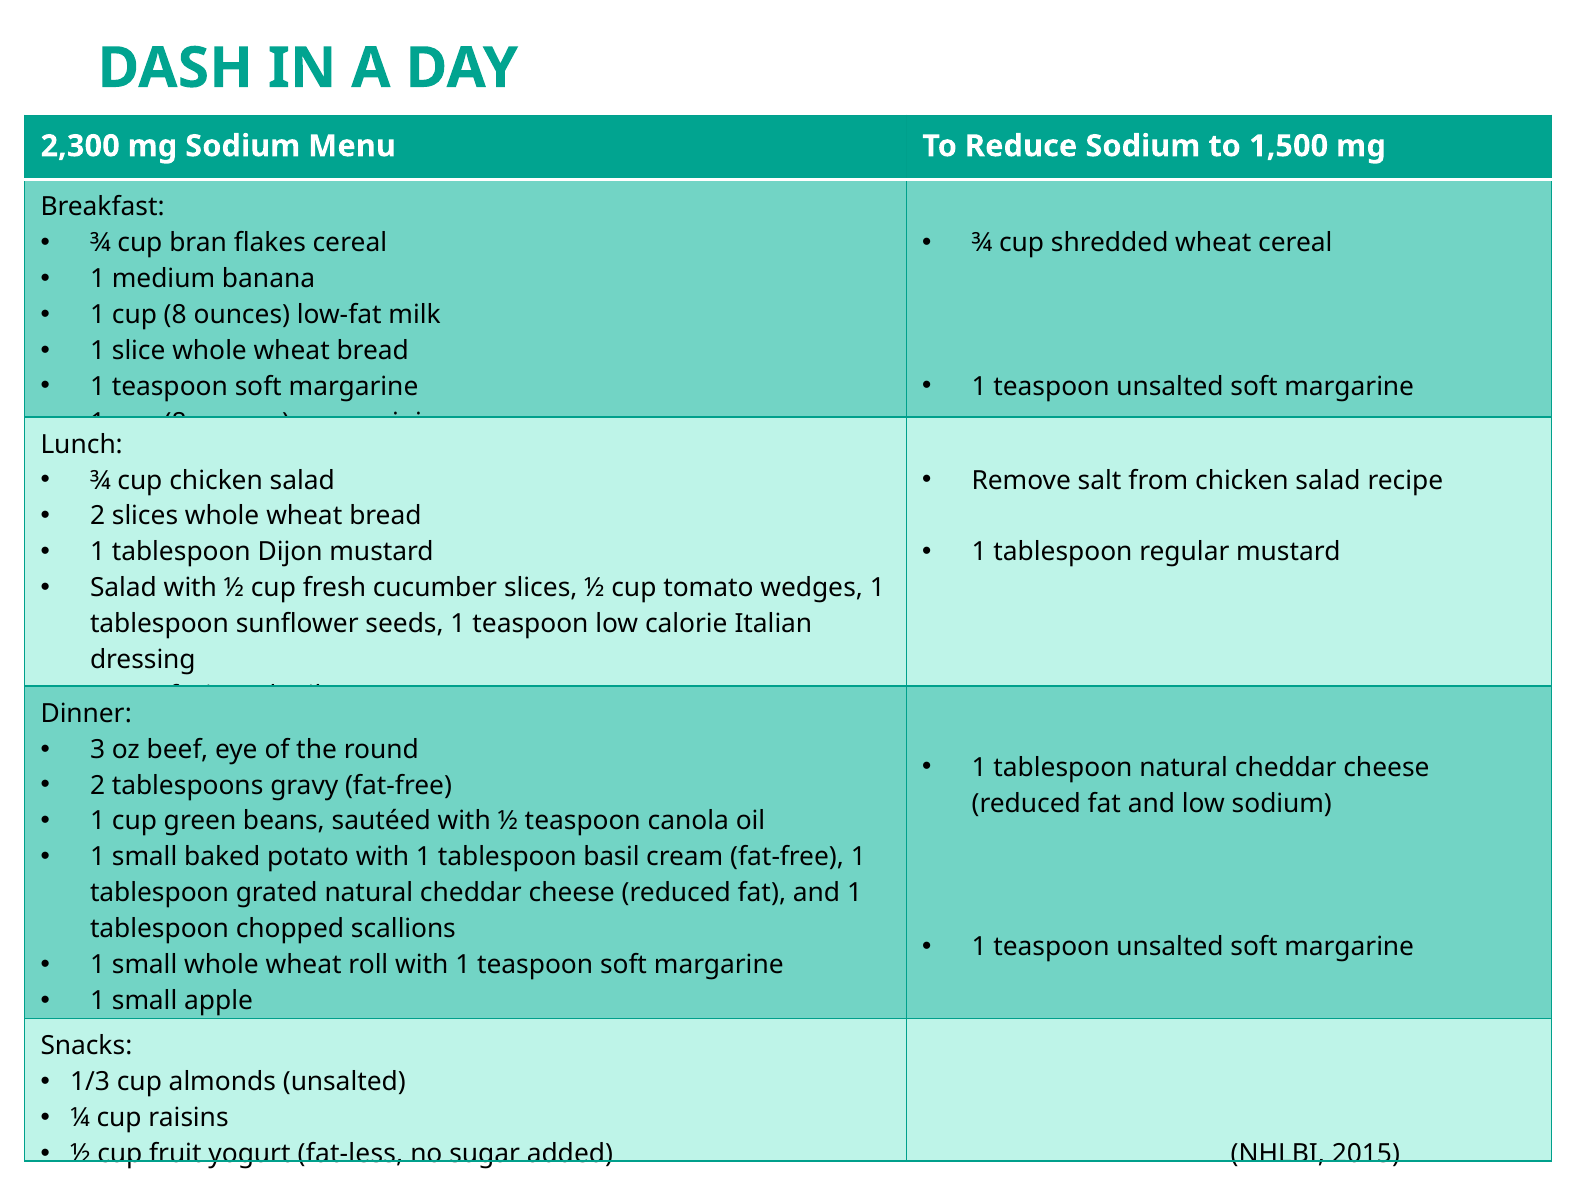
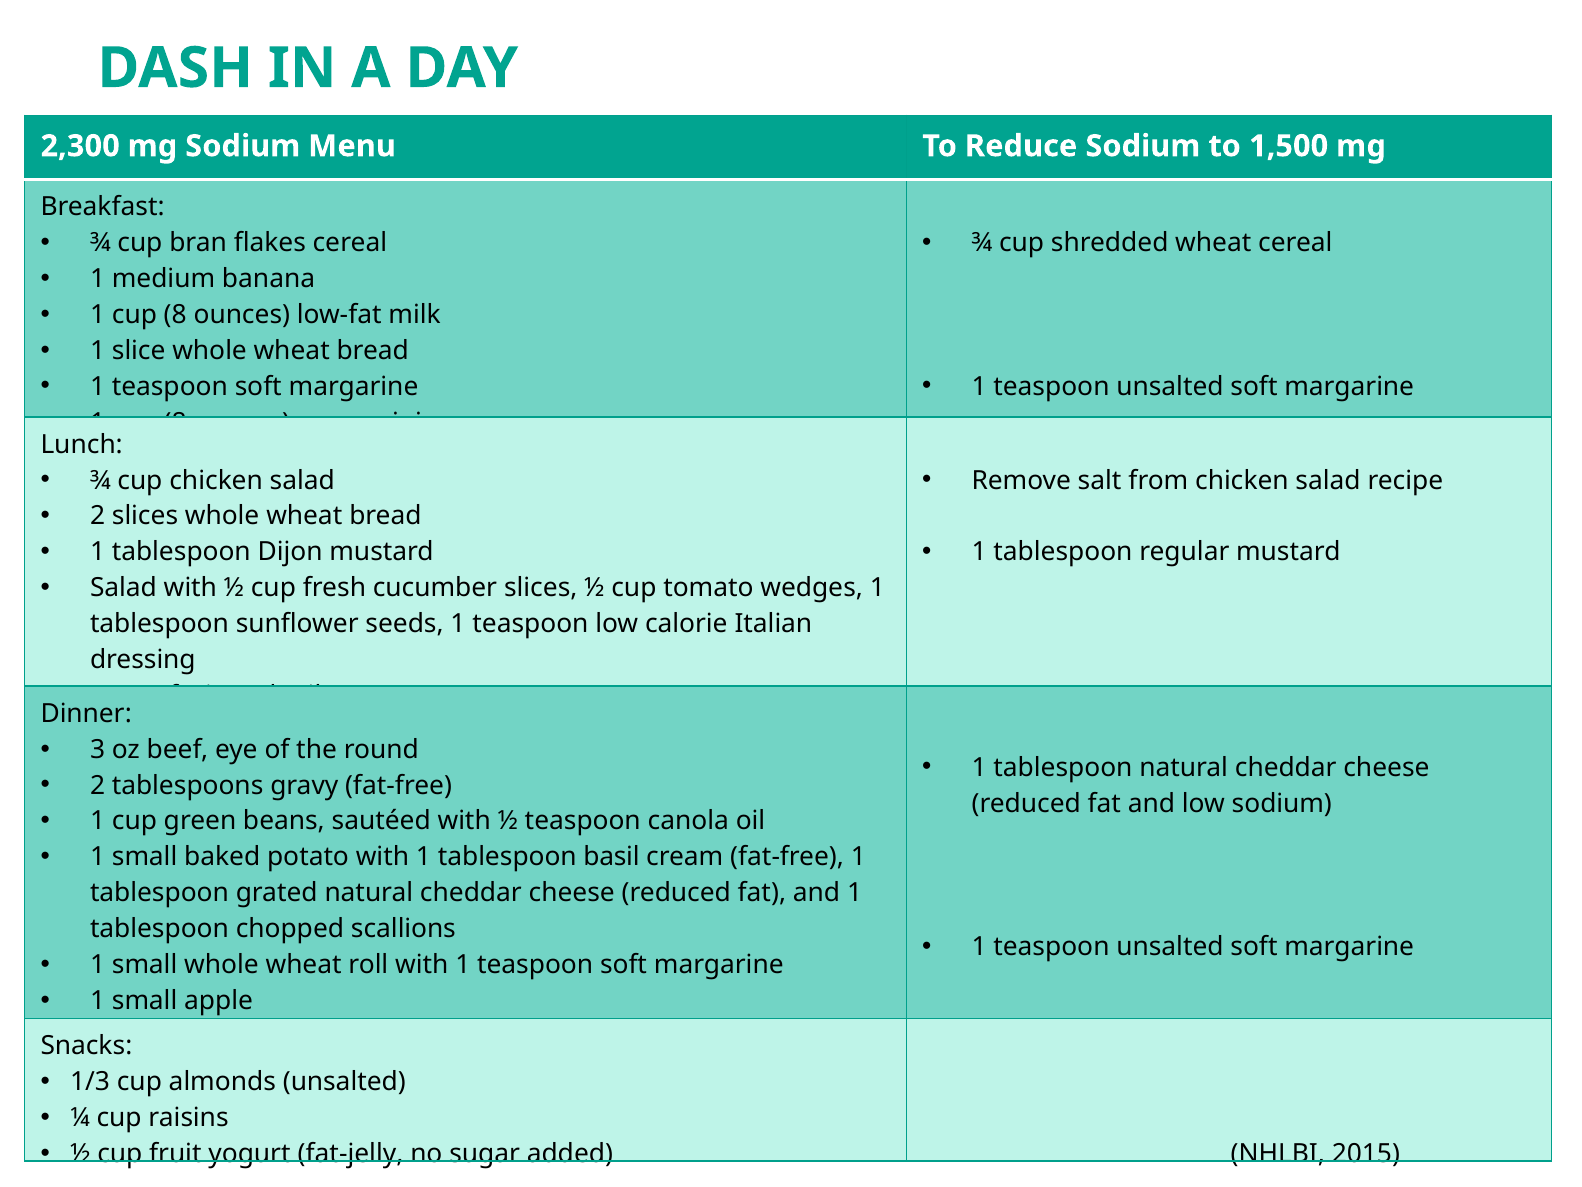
fat-less: fat-less -> fat-jelly
